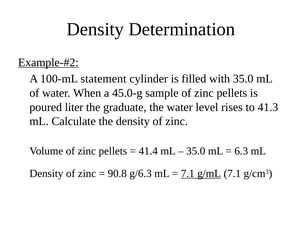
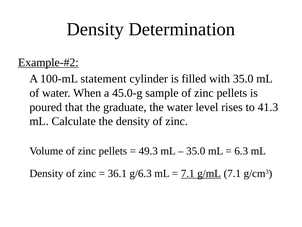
liter: liter -> that
41.4: 41.4 -> 49.3
90.8: 90.8 -> 36.1
